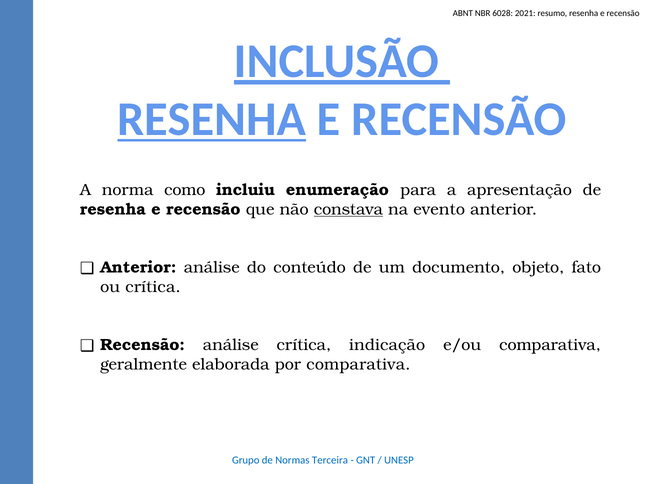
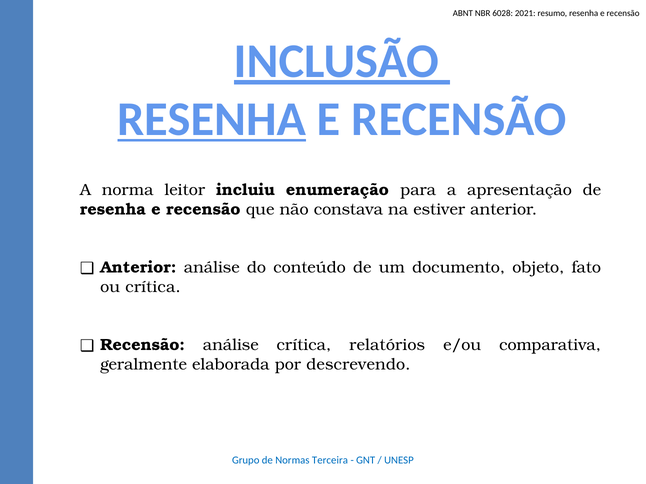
como: como -> leitor
constava underline: present -> none
evento: evento -> estiver
indicação: indicação -> relatórios
por comparativa: comparativa -> descrevendo
